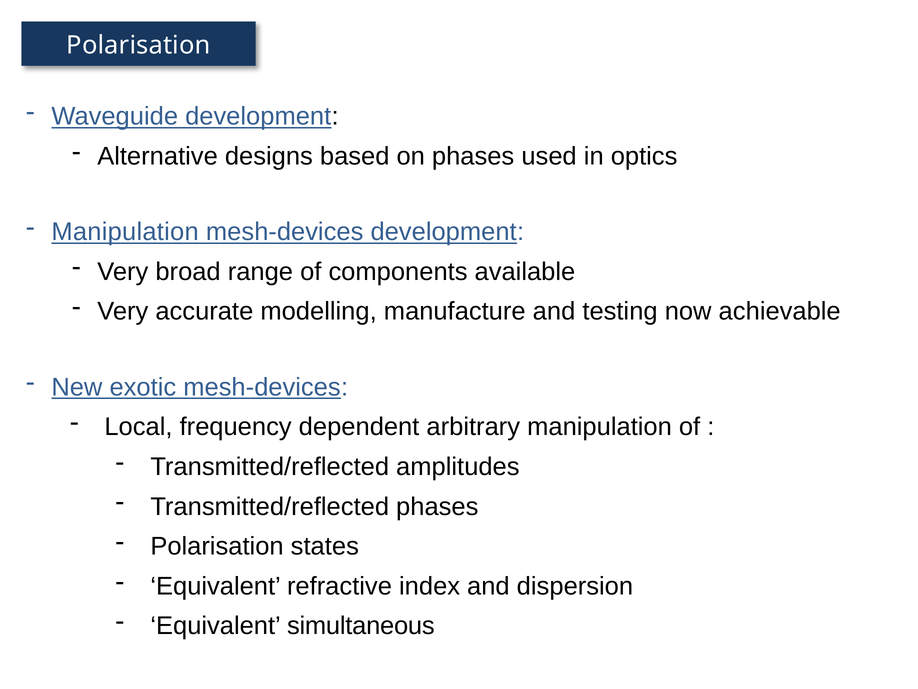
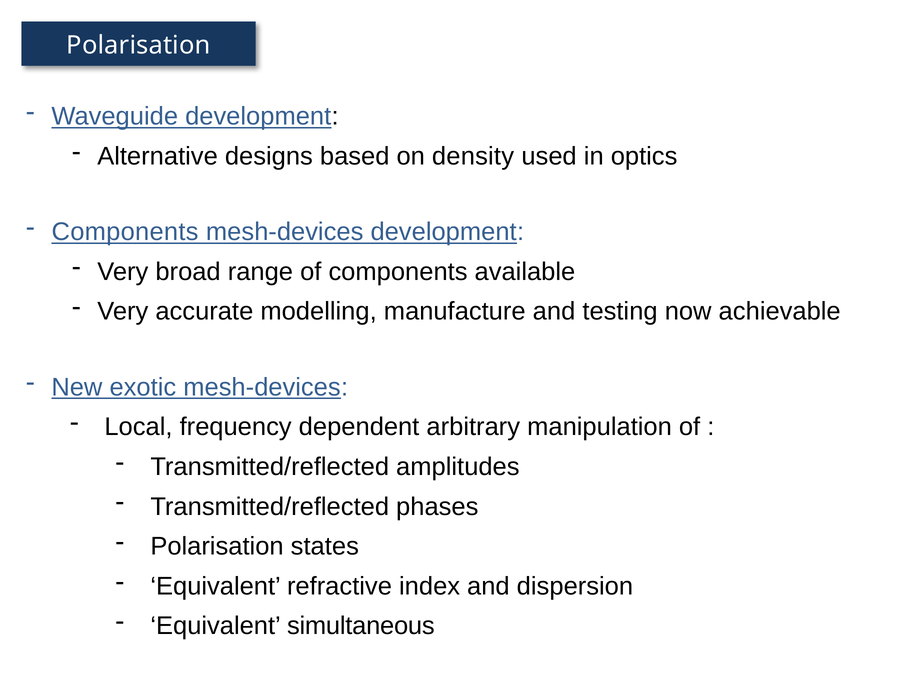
on phases: phases -> density
Manipulation at (125, 232): Manipulation -> Components
